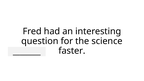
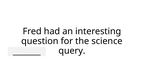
faster: faster -> query
